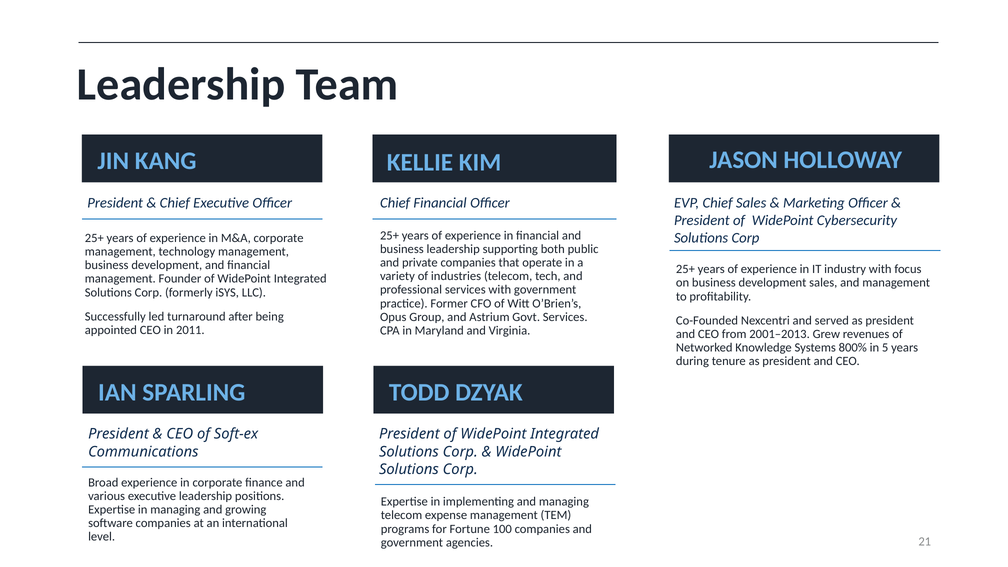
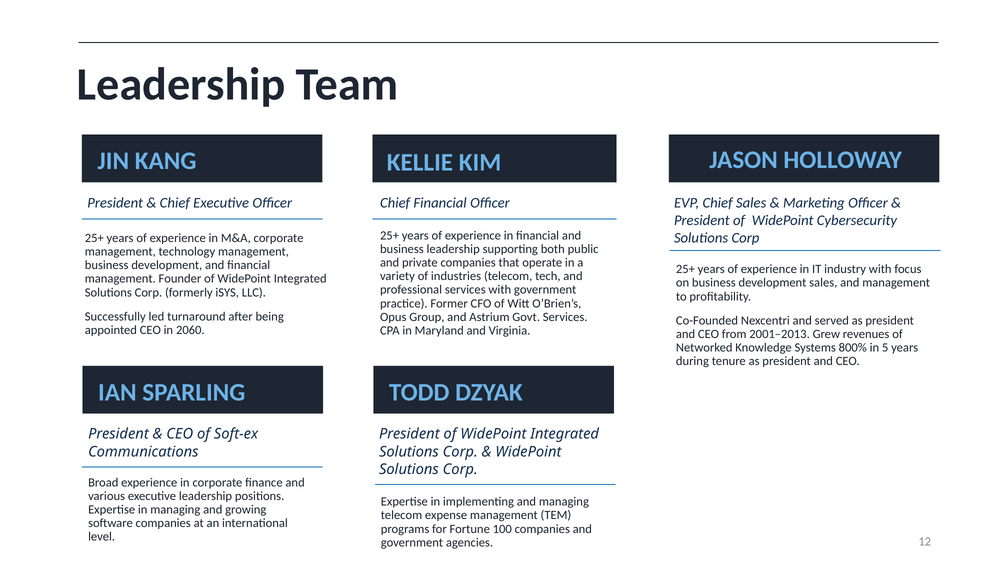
2011: 2011 -> 2060
21: 21 -> 12
